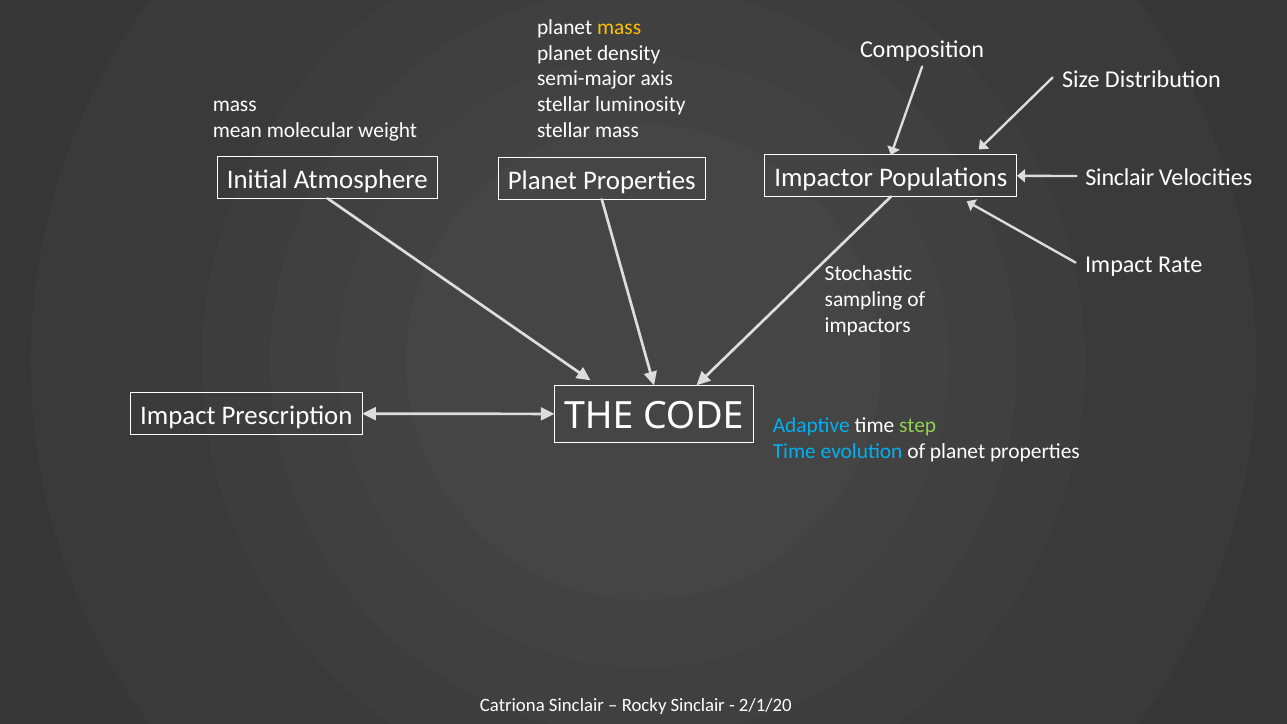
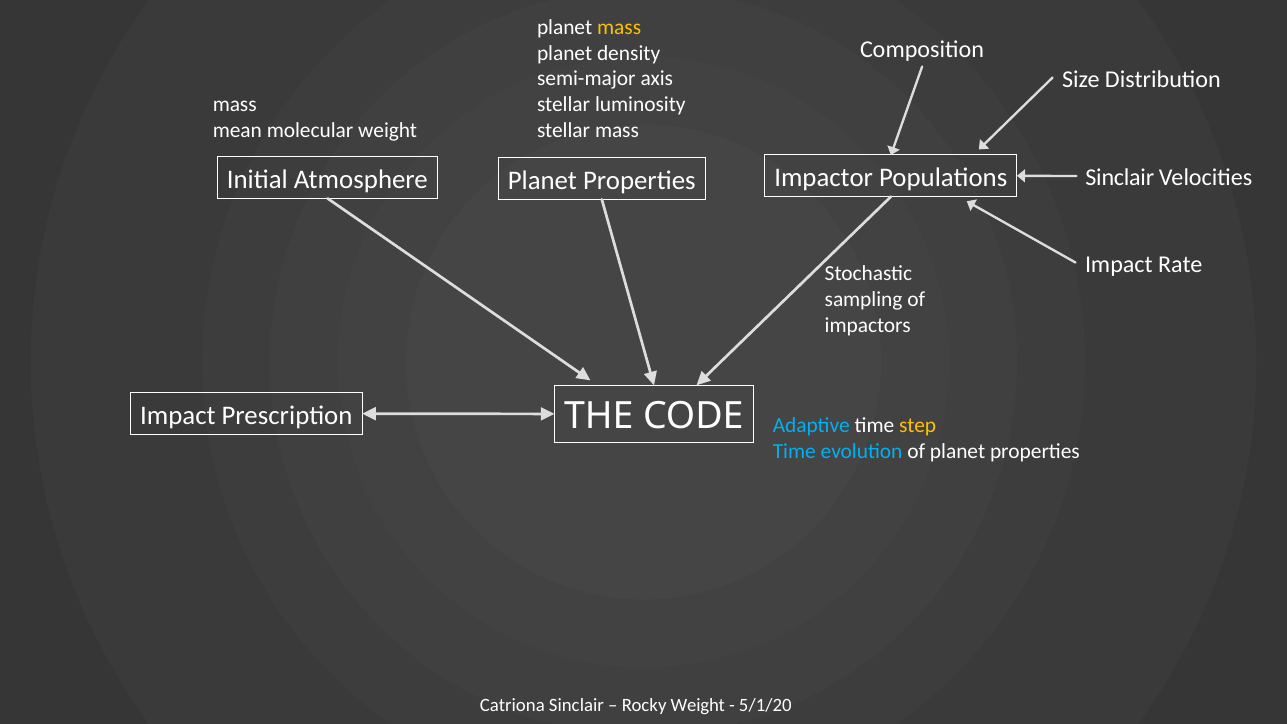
step colour: light green -> yellow
Rocky Sinclair: Sinclair -> Weight
2/1/20: 2/1/20 -> 5/1/20
